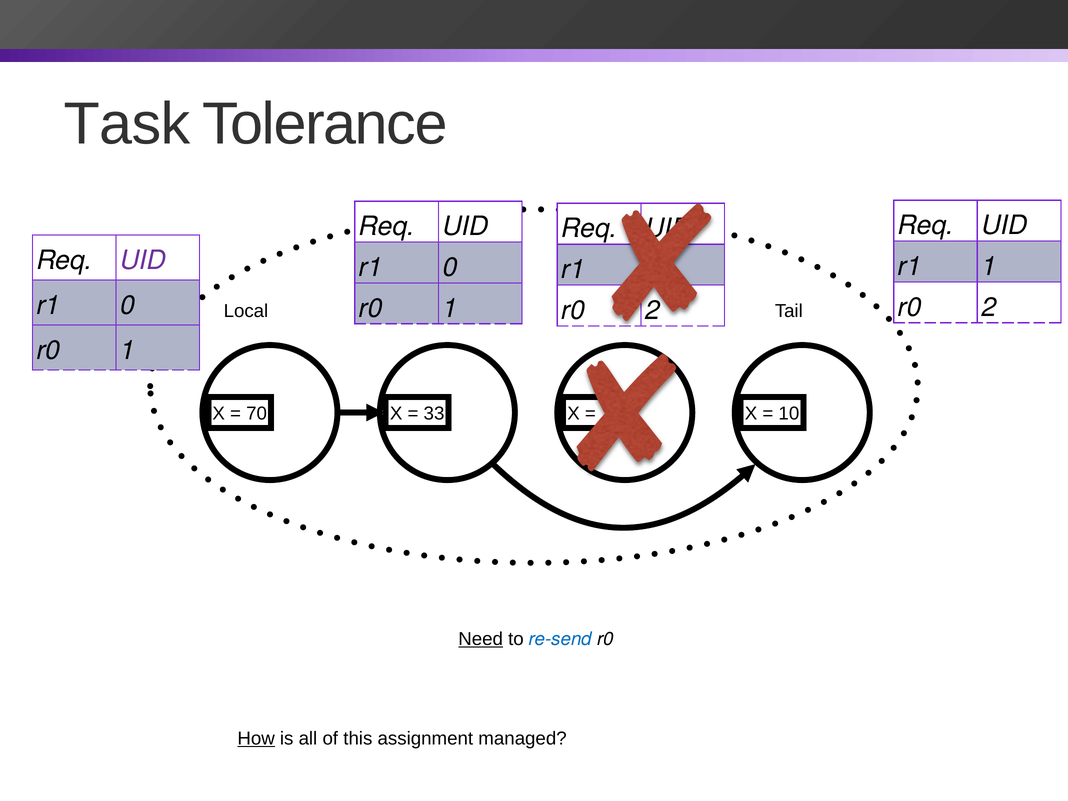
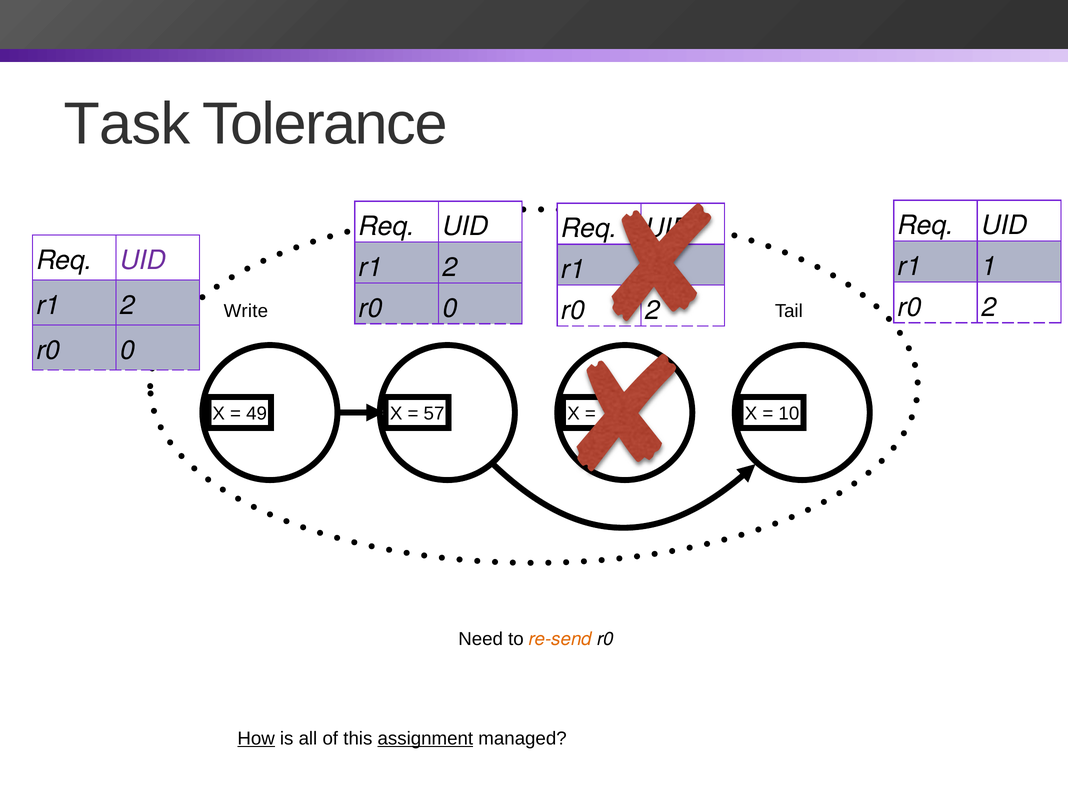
0 at (450, 267): 0 -> 2
0 at (128, 305): 0 -> 2
1 at (450, 308): 1 -> 0
Local: Local -> Write
1 at (128, 350): 1 -> 0
70: 70 -> 49
33: 33 -> 57
Need underline: present -> none
re-send colour: blue -> orange
assignment underline: none -> present
